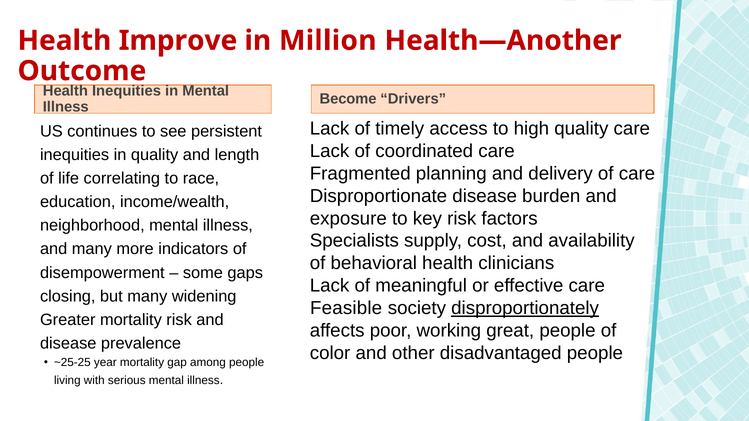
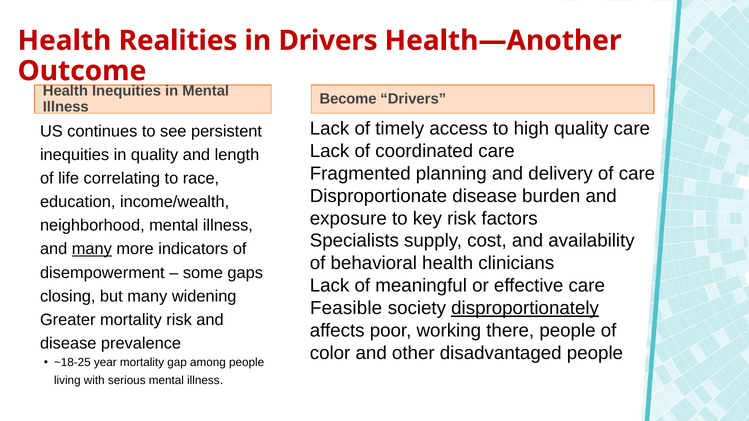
Improve: Improve -> Realities
in Million: Million -> Drivers
many at (92, 249) underline: none -> present
great: great -> there
~25-25: ~25-25 -> ~18-25
